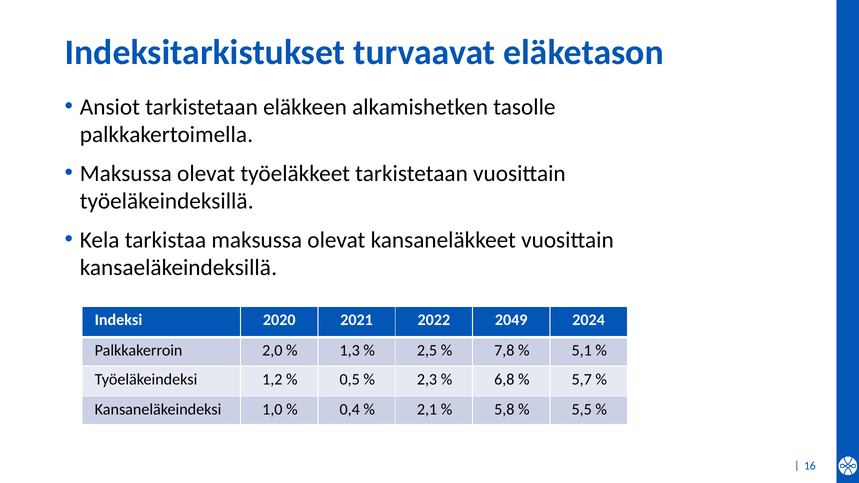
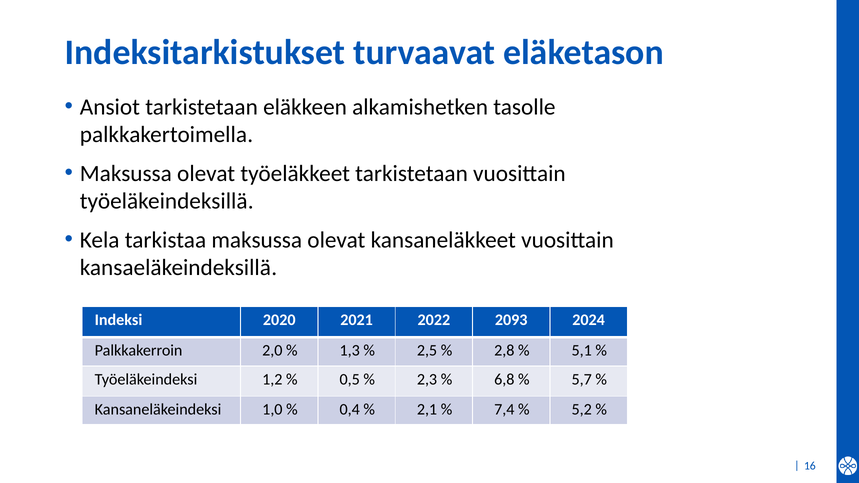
2049: 2049 -> 2093
7,8: 7,8 -> 2,8
5,8: 5,8 -> 7,4
5,5: 5,5 -> 5,2
